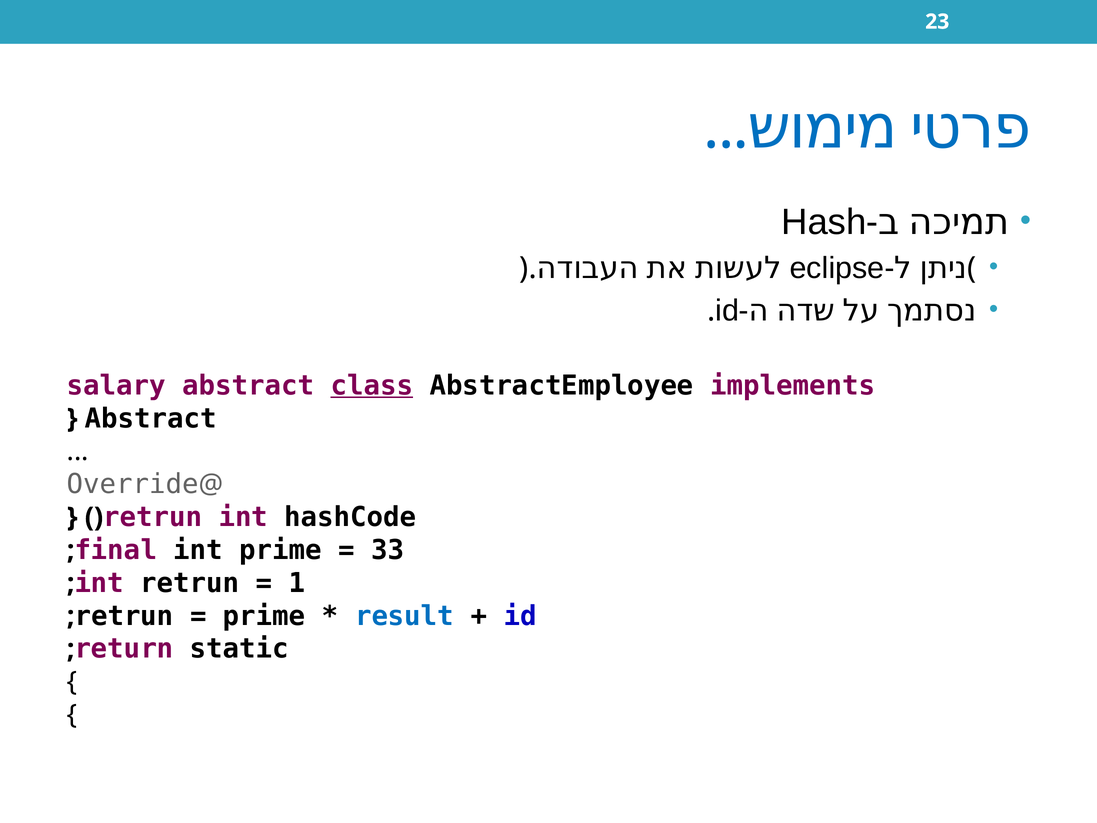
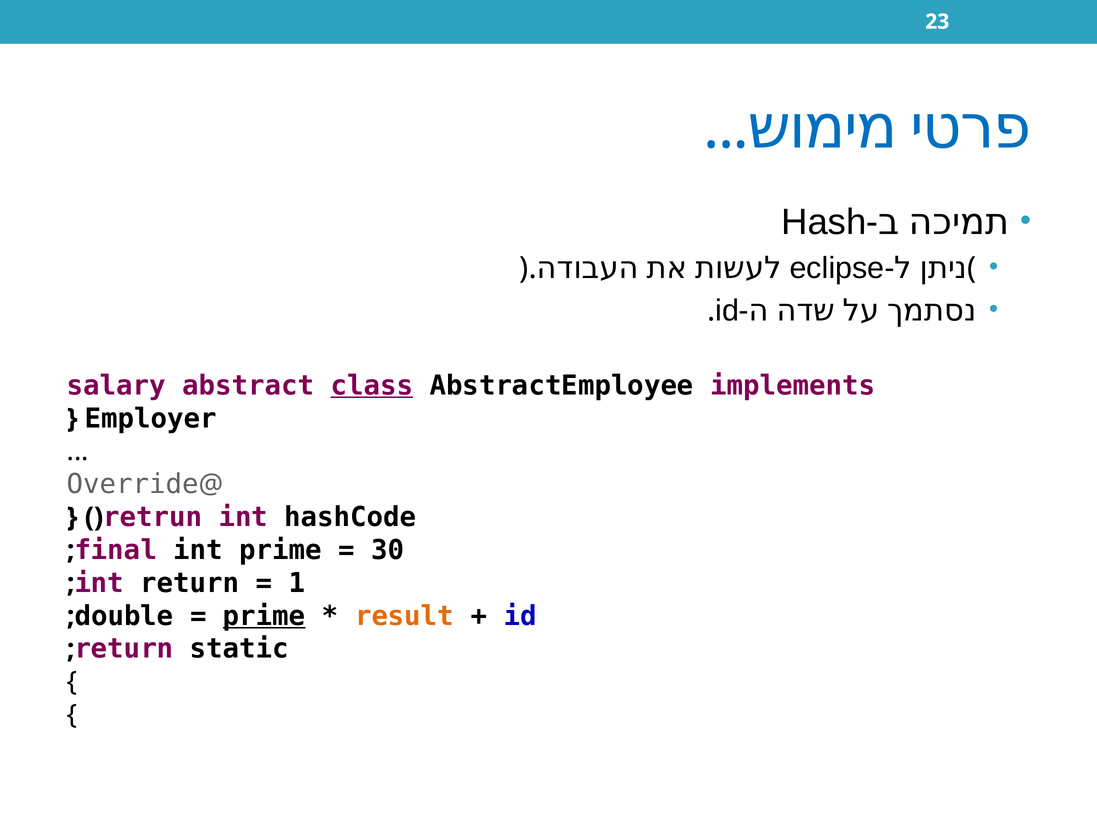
Abstract at (151, 418): Abstract -> Employer
33: 33 -> 30
int retrun: retrun -> return
retrun at (124, 616): retrun -> double
prime at (264, 616) underline: none -> present
result colour: blue -> orange
